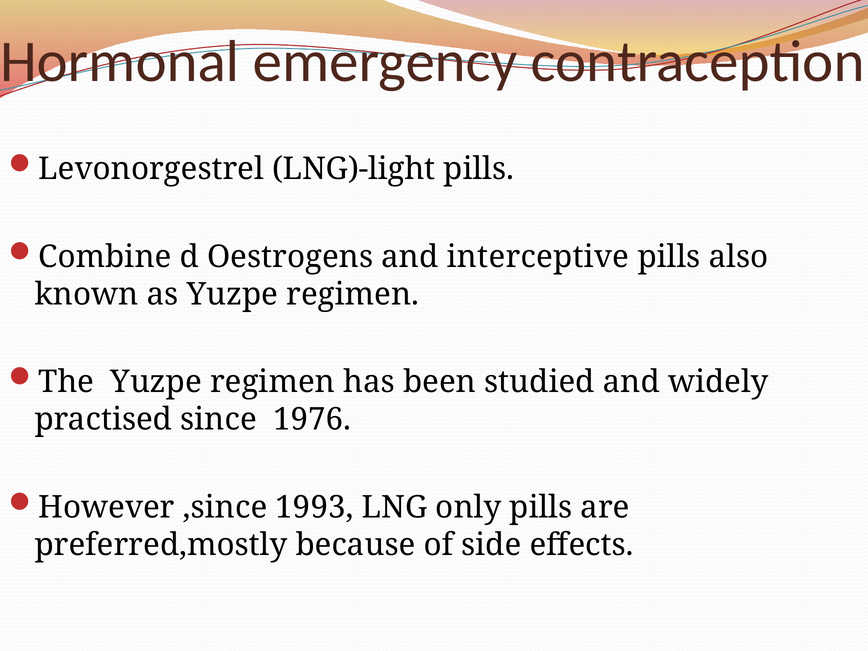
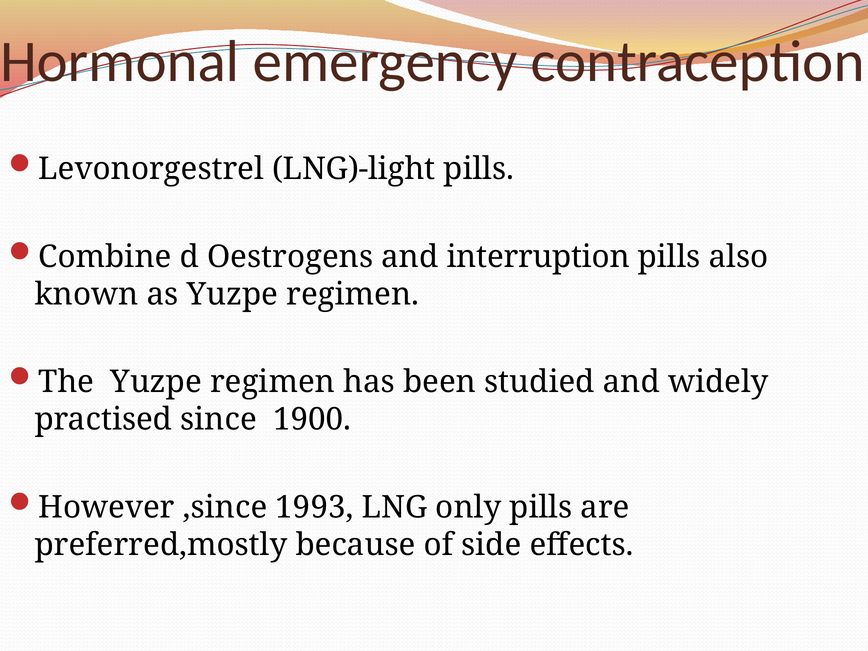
interceptive: interceptive -> interruption
1976: 1976 -> 1900
